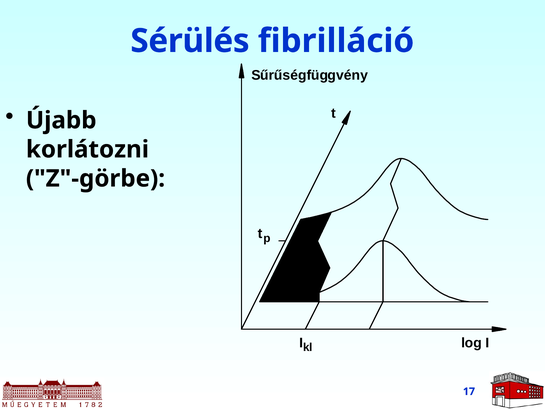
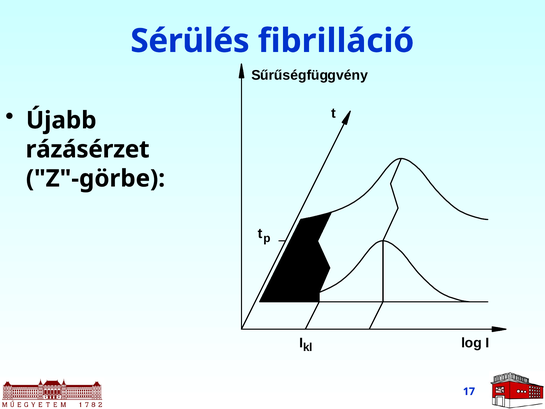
korlátozni: korlátozni -> rázásérzet
